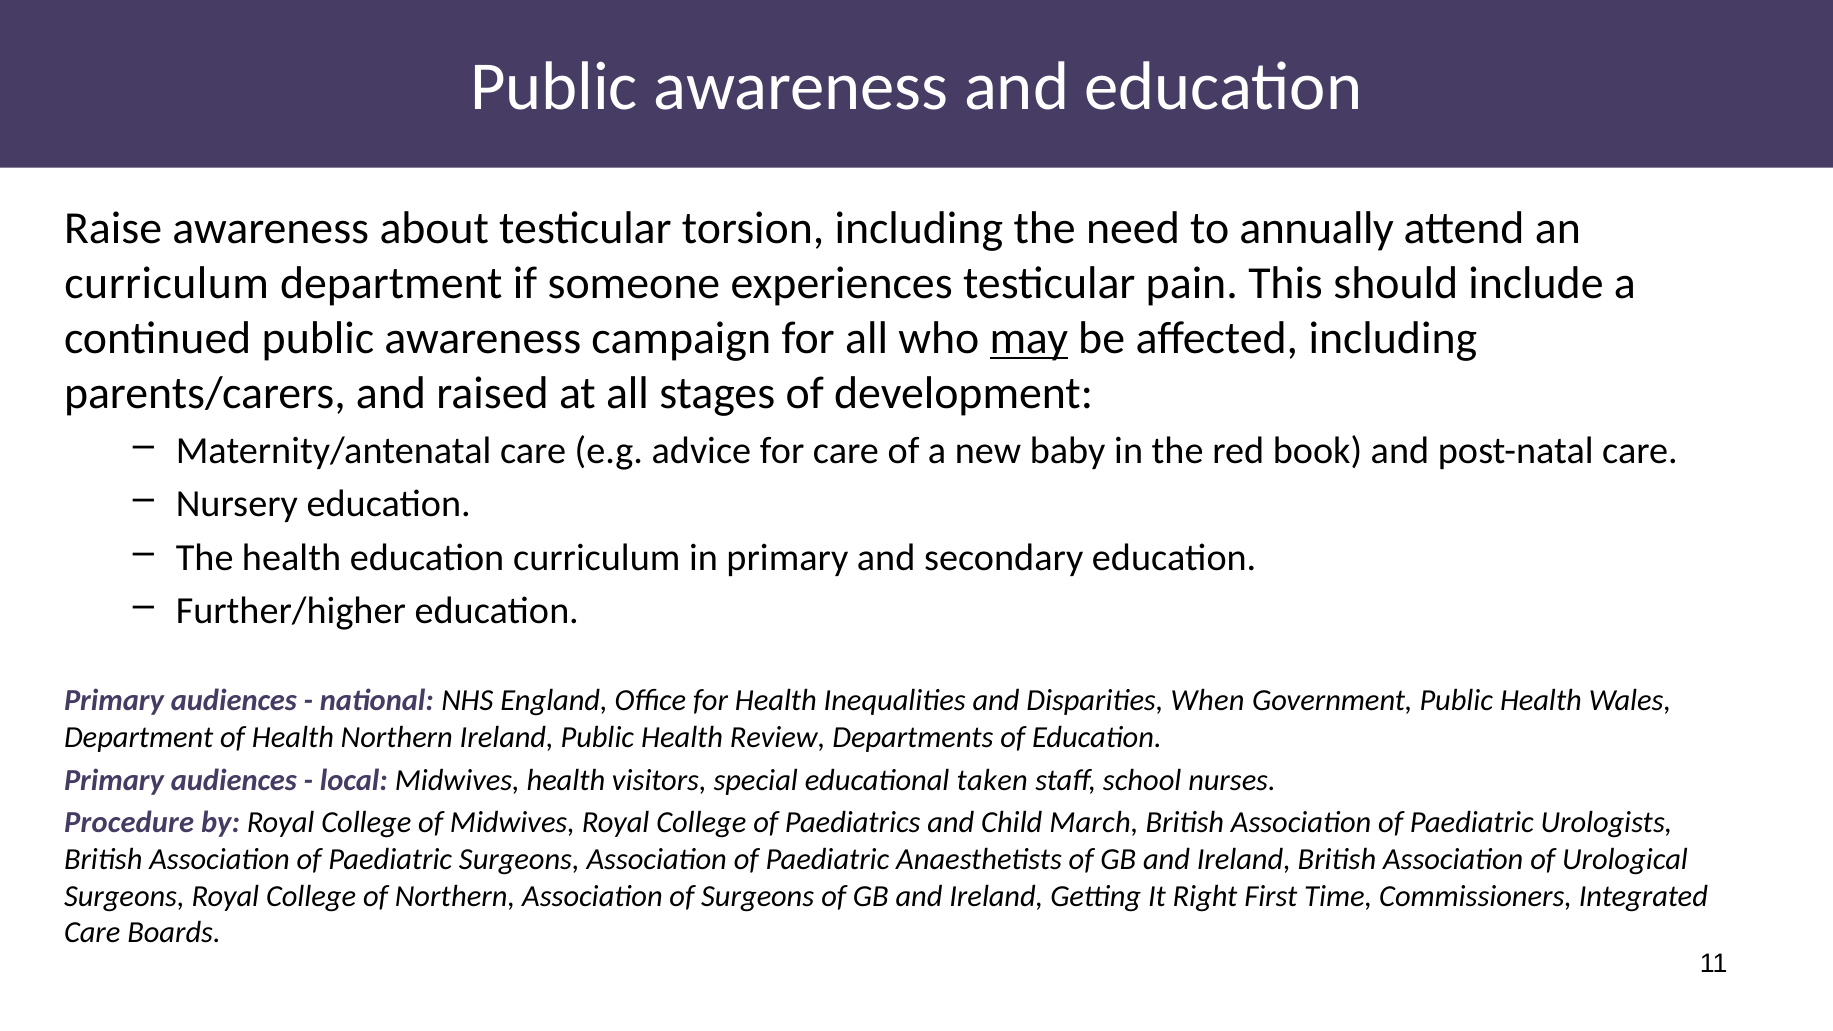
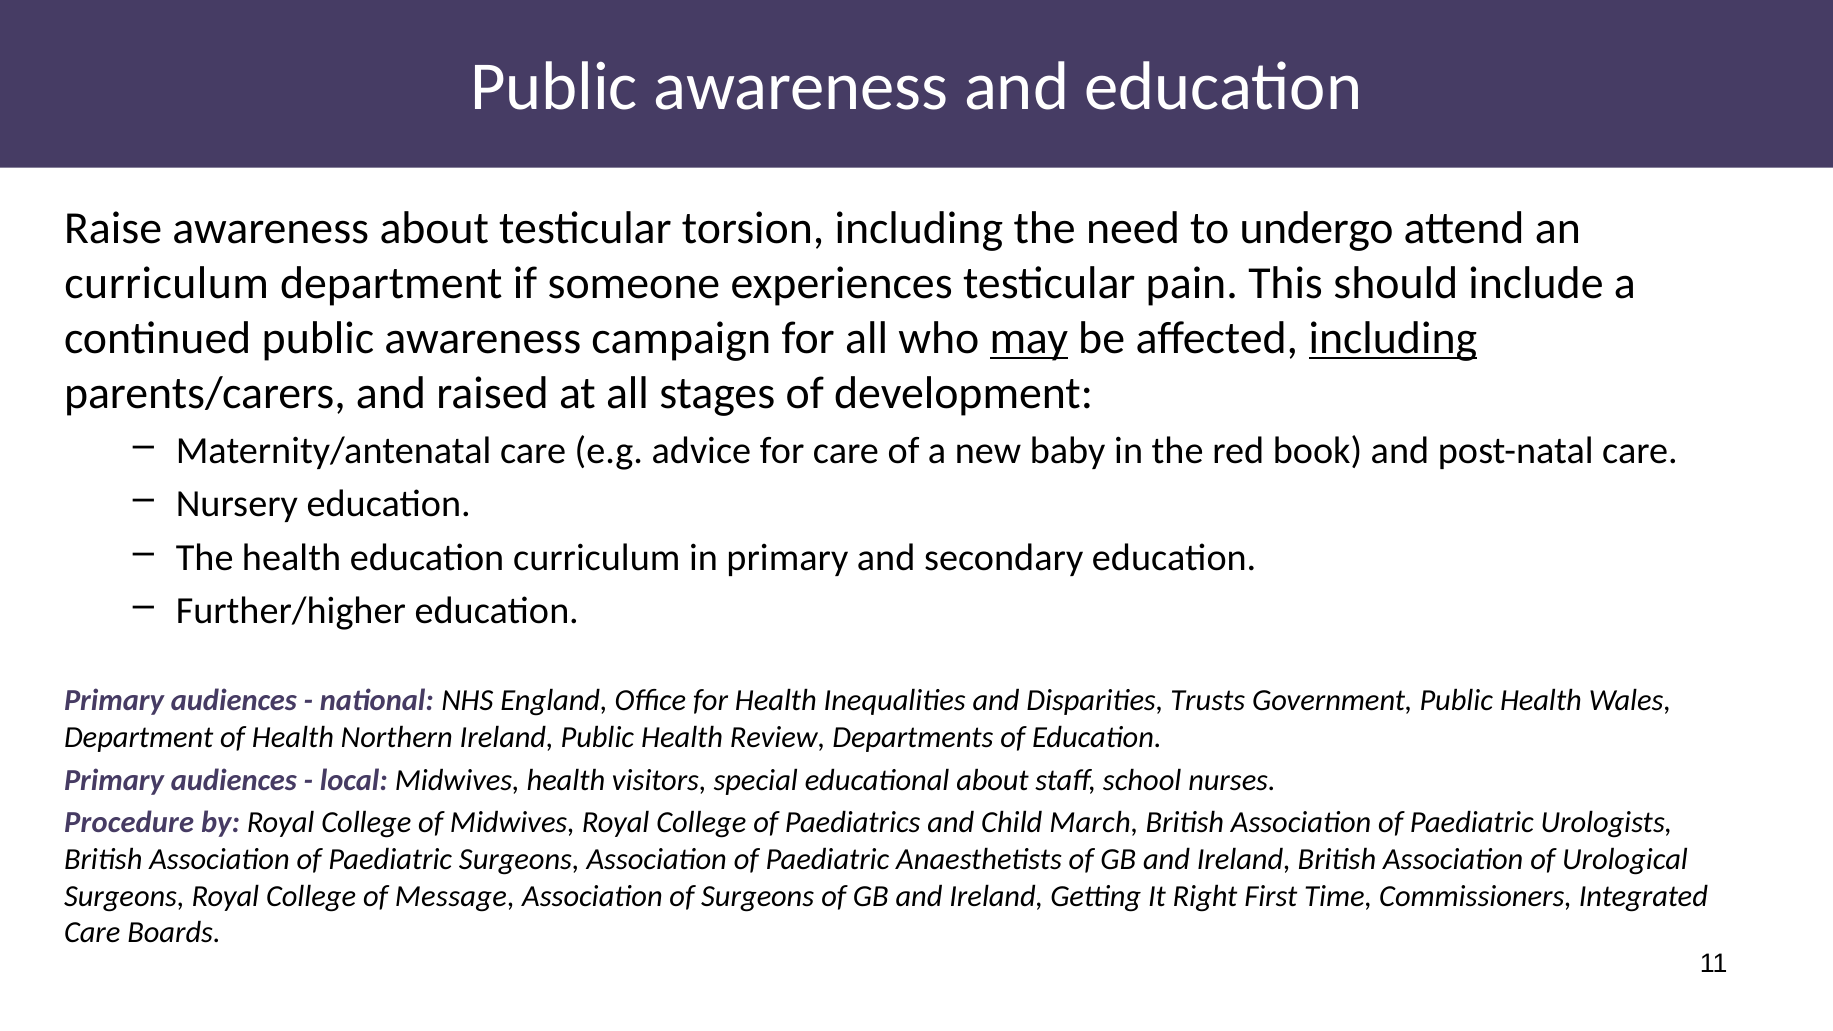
annually: annually -> undergo
including at (1393, 338) underline: none -> present
When: When -> Trusts
educational taken: taken -> about
of Northern: Northern -> Message
